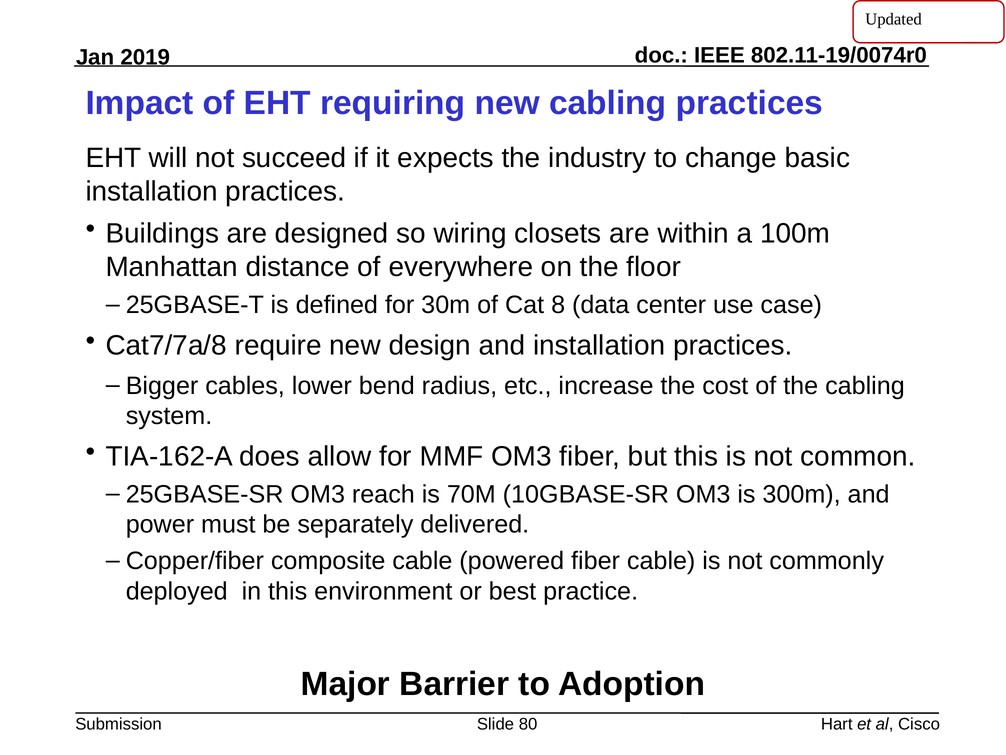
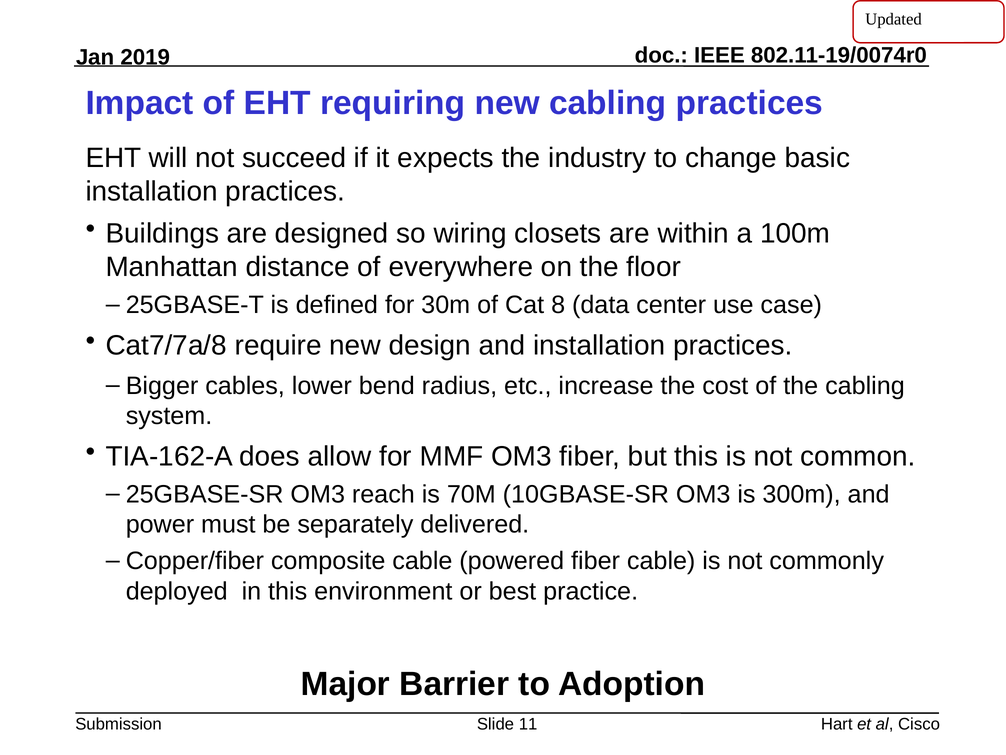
80: 80 -> 11
